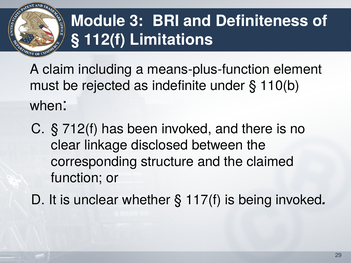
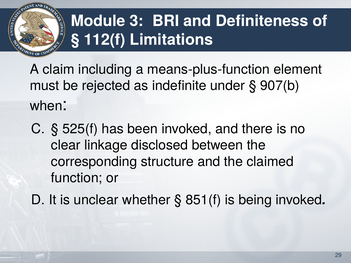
110(b: 110(b -> 907(b
712(f: 712(f -> 525(f
117(f: 117(f -> 851(f
